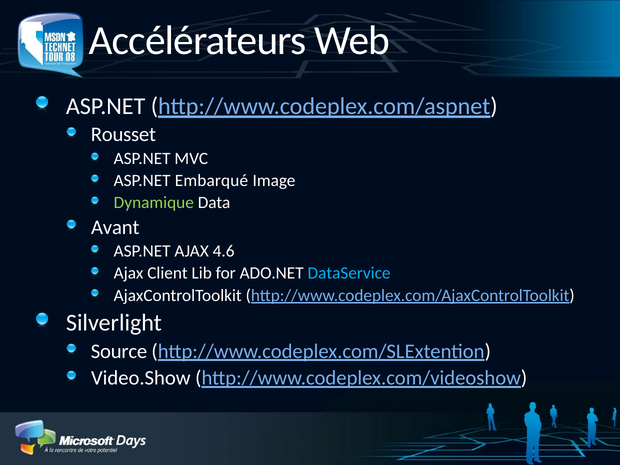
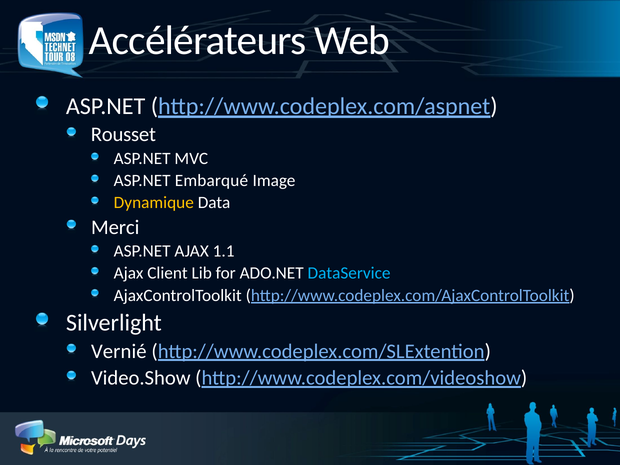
Dynamique colour: light green -> yellow
Avant: Avant -> Merci
4.6: 4.6 -> 1.1
Source: Source -> Vernié
